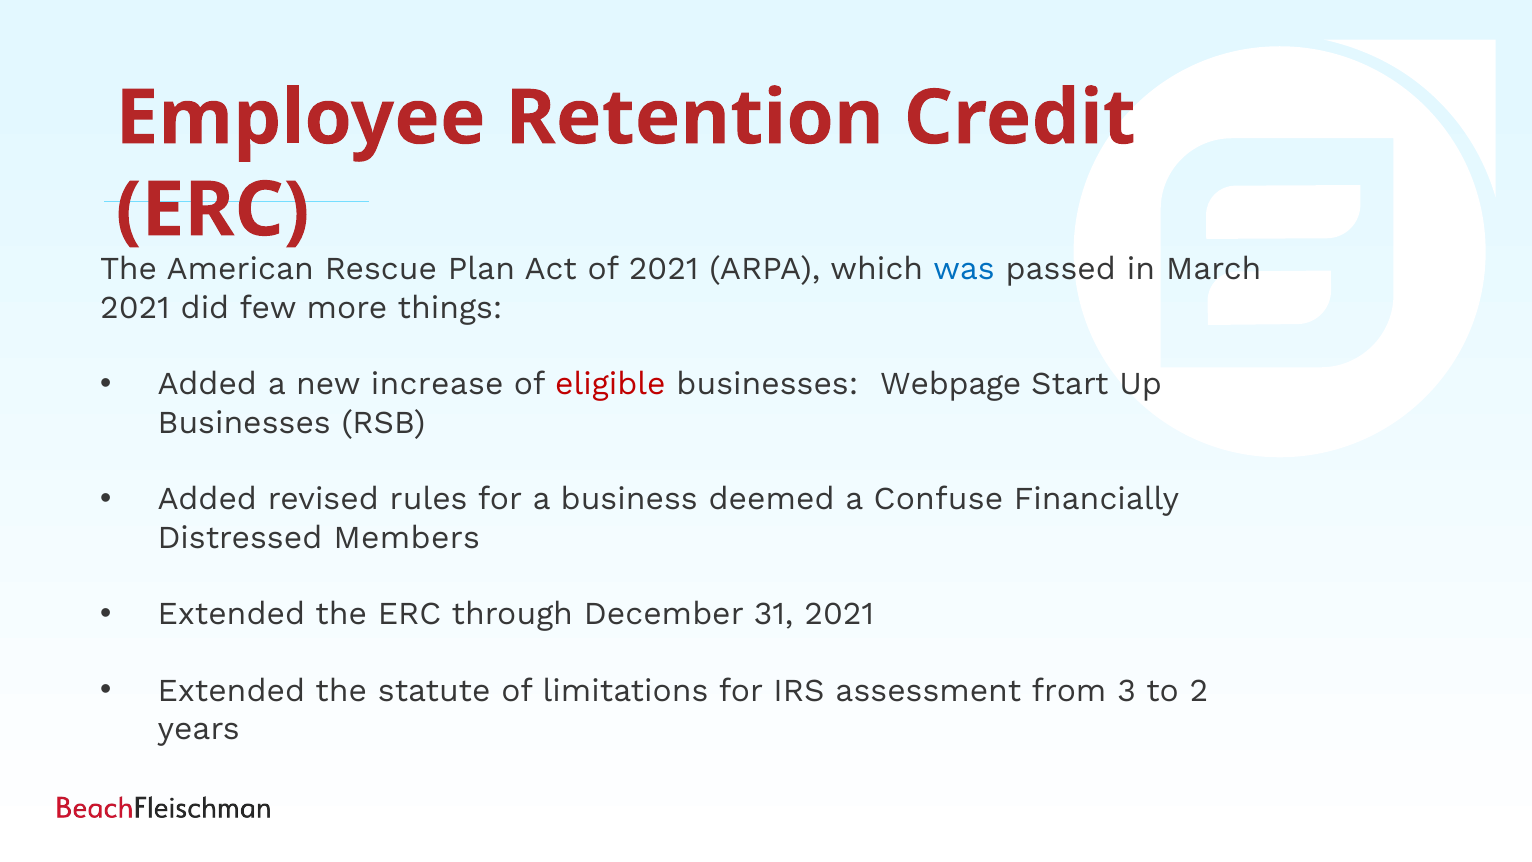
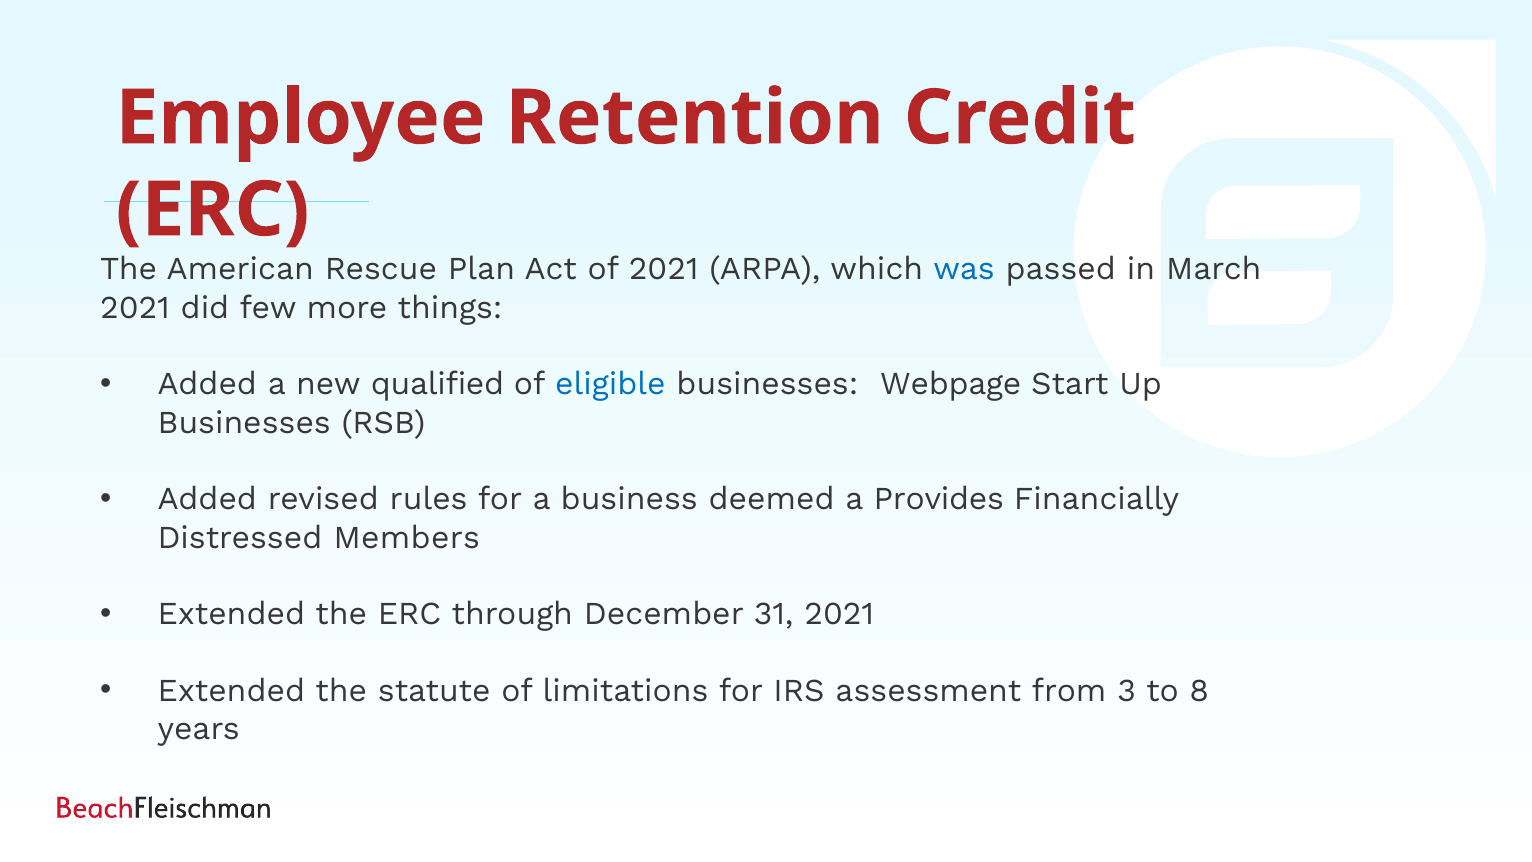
increase: increase -> qualified
eligible colour: red -> blue
Confuse: Confuse -> Provides
2: 2 -> 8
